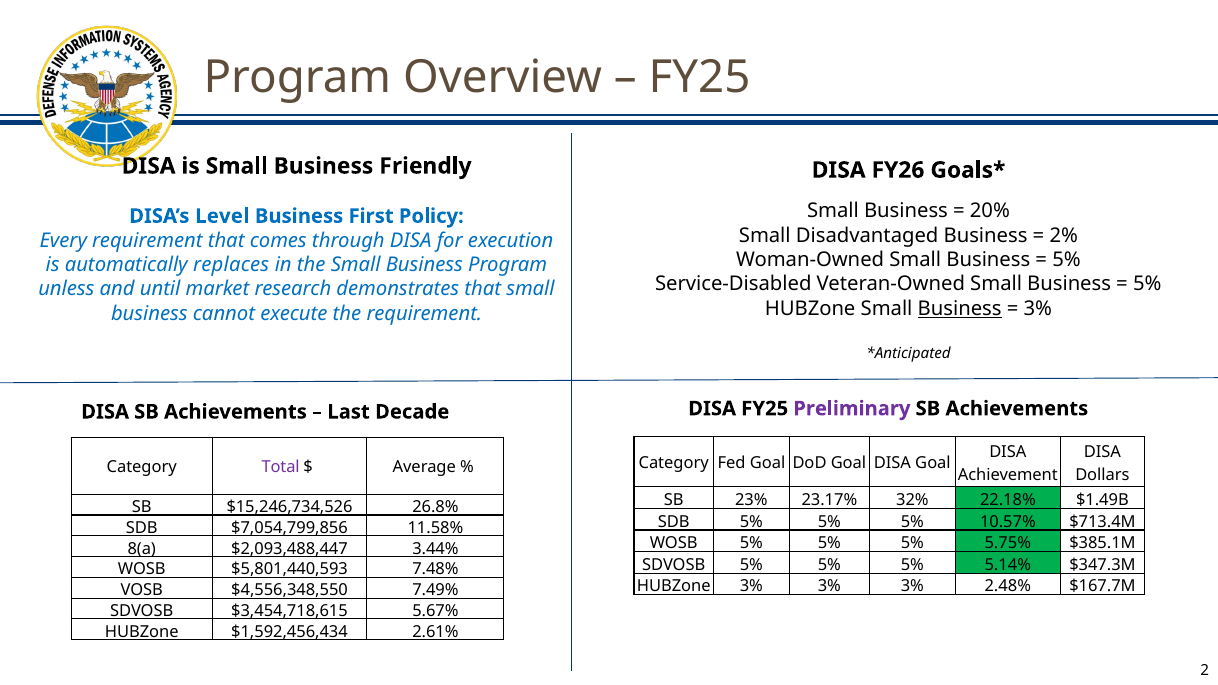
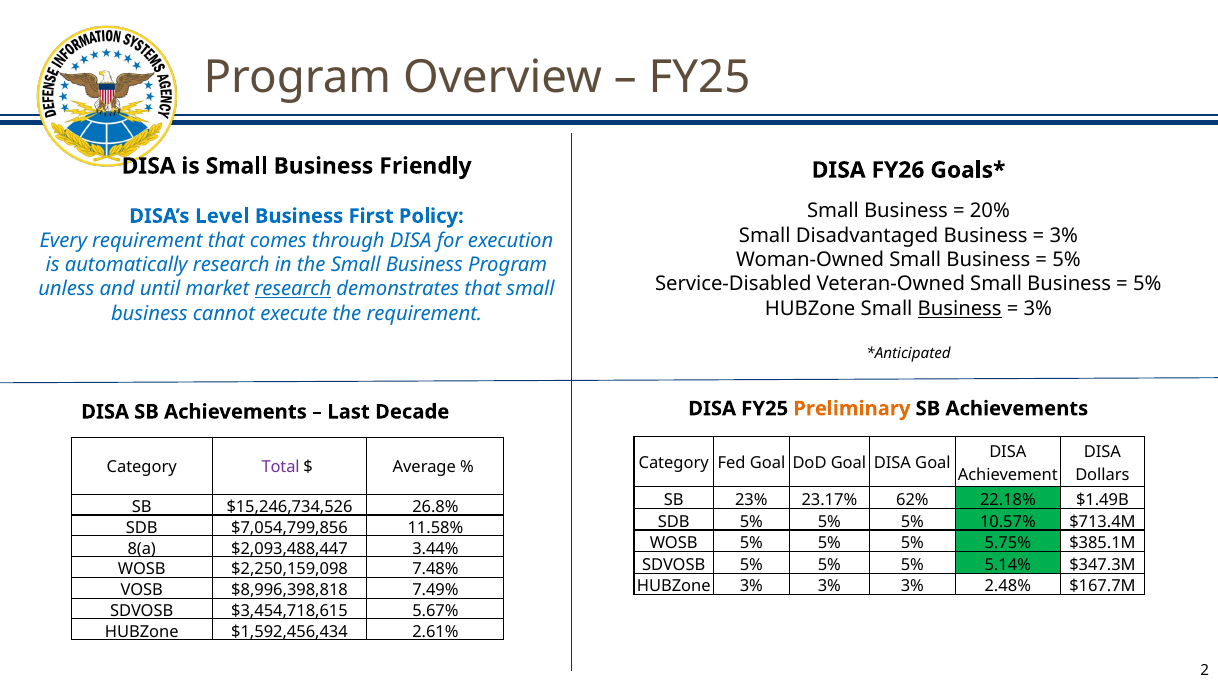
2% at (1064, 235): 2% -> 3%
automatically replaces: replaces -> research
research at (293, 289) underline: none -> present
Preliminary colour: purple -> orange
32%: 32% -> 62%
$5,801,440,593: $5,801,440,593 -> $2,250,159,098
$4,556,348,550: $4,556,348,550 -> $8,996,398,818
